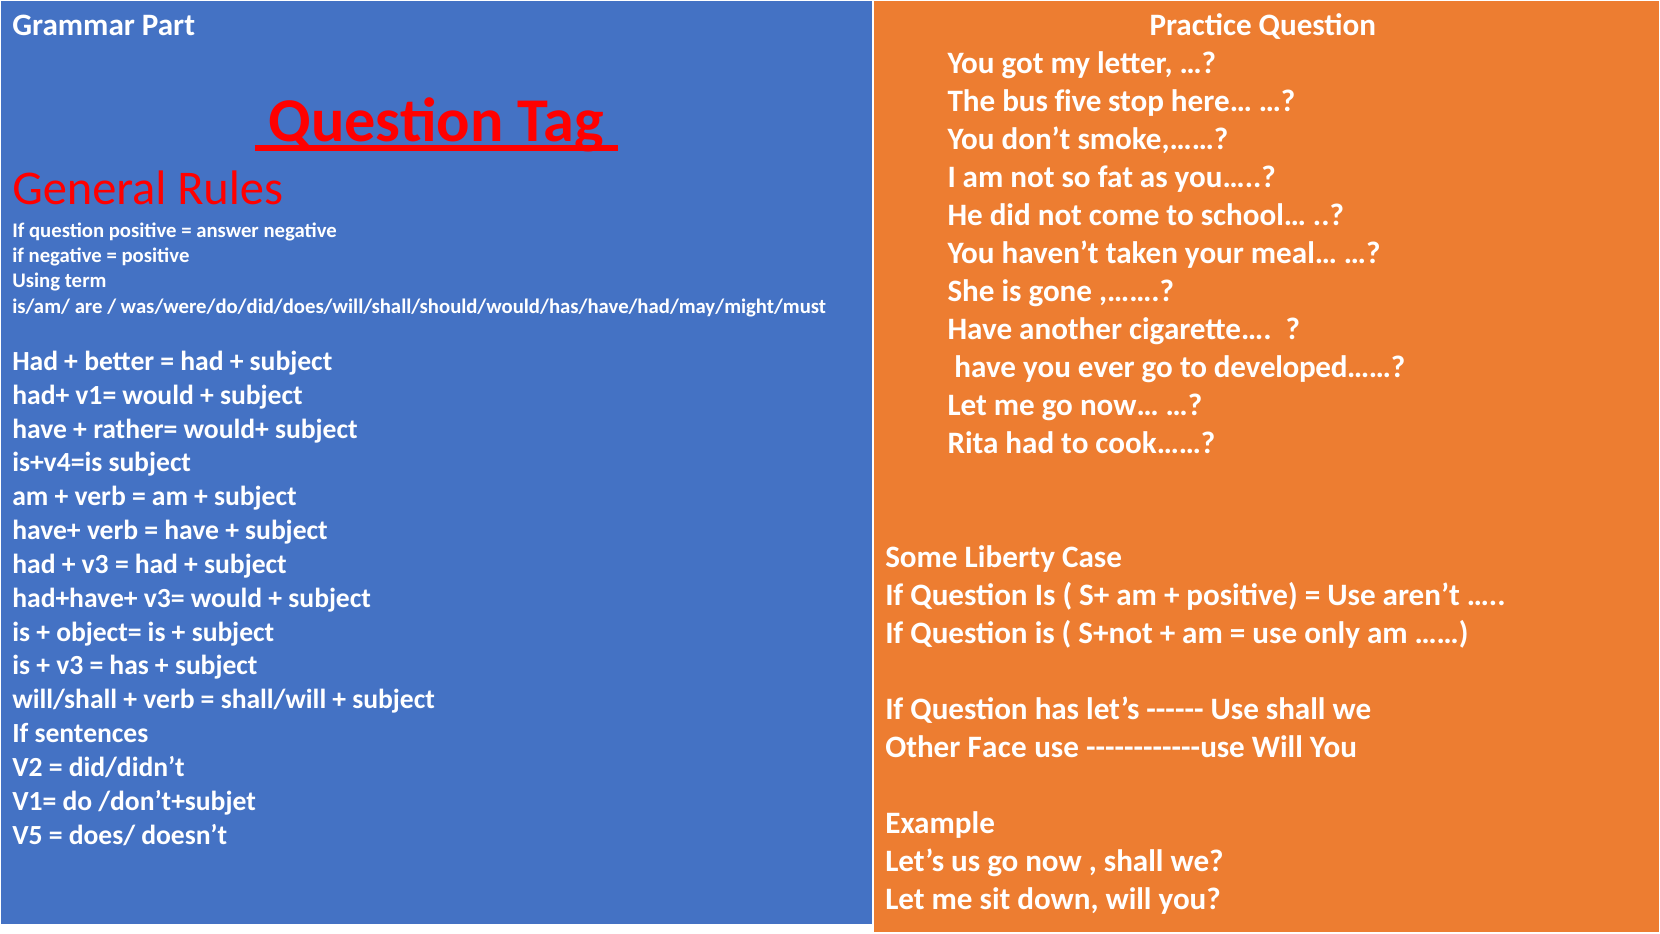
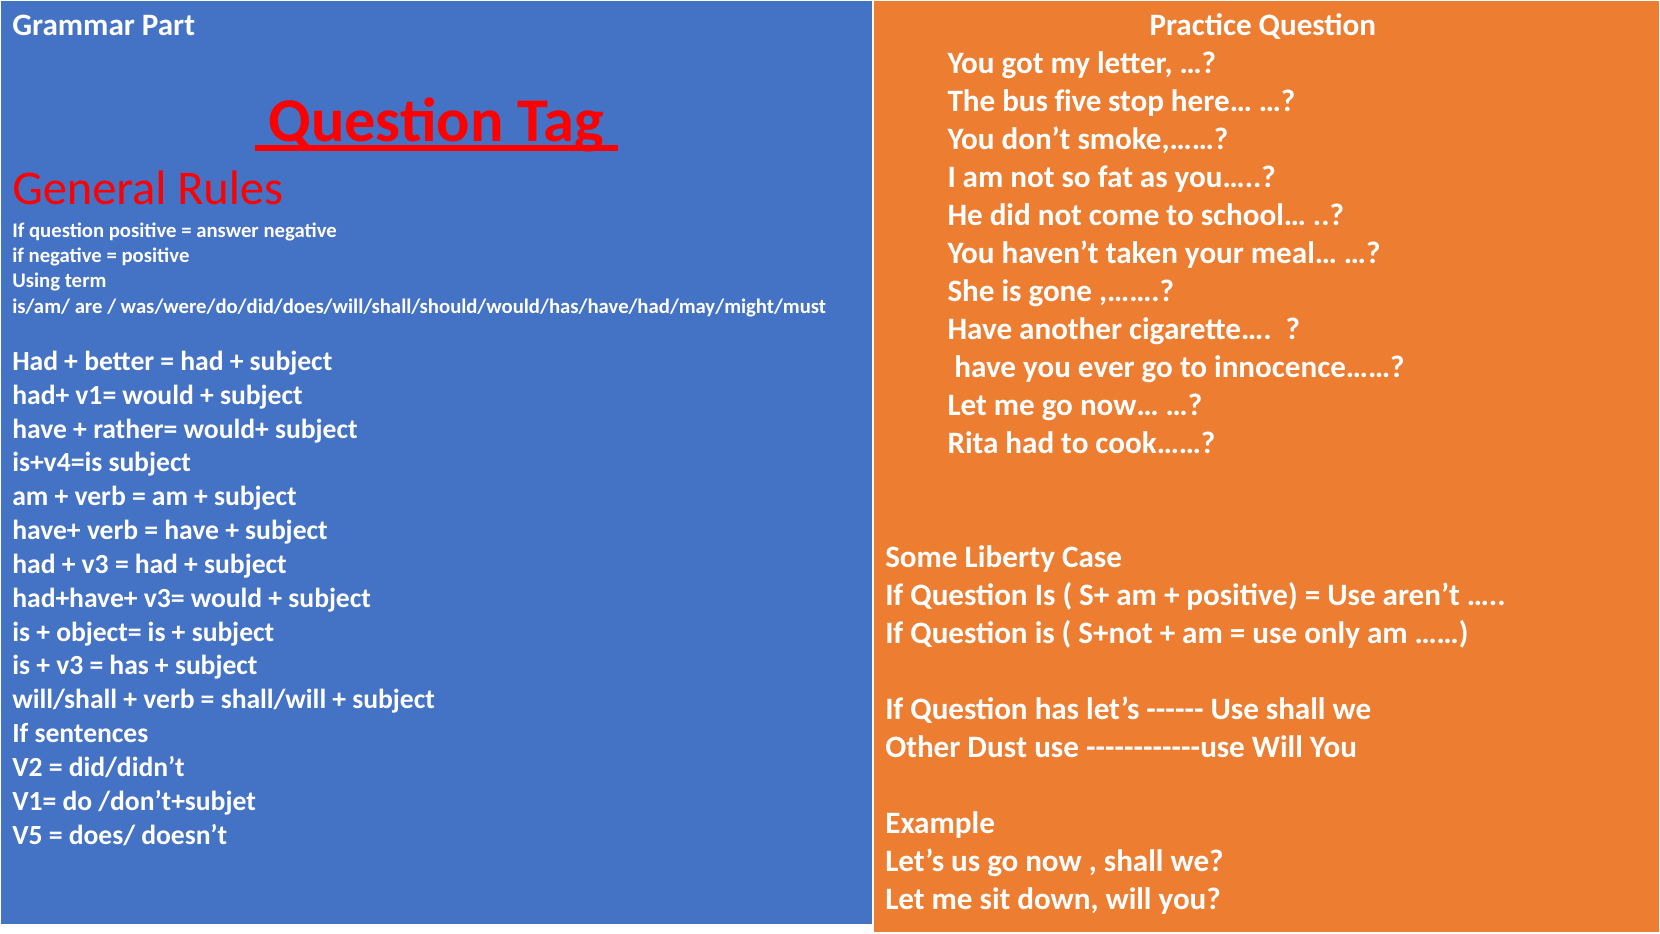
developed……: developed…… -> innocence……
Face: Face -> Dust
